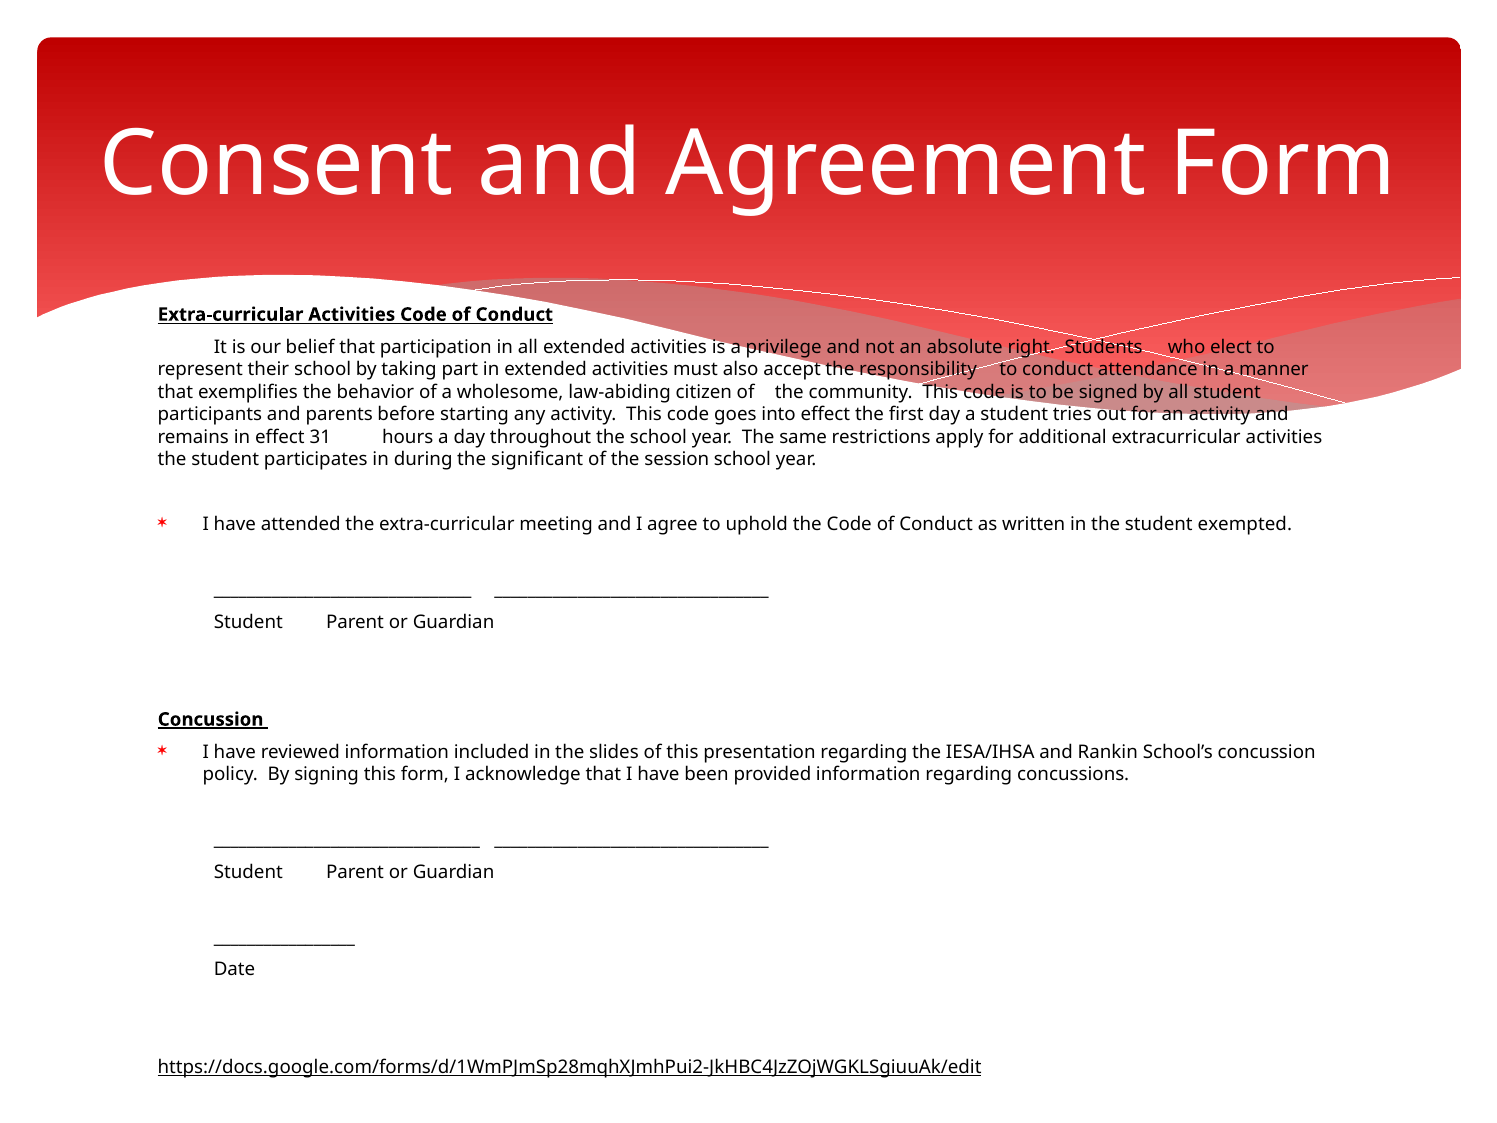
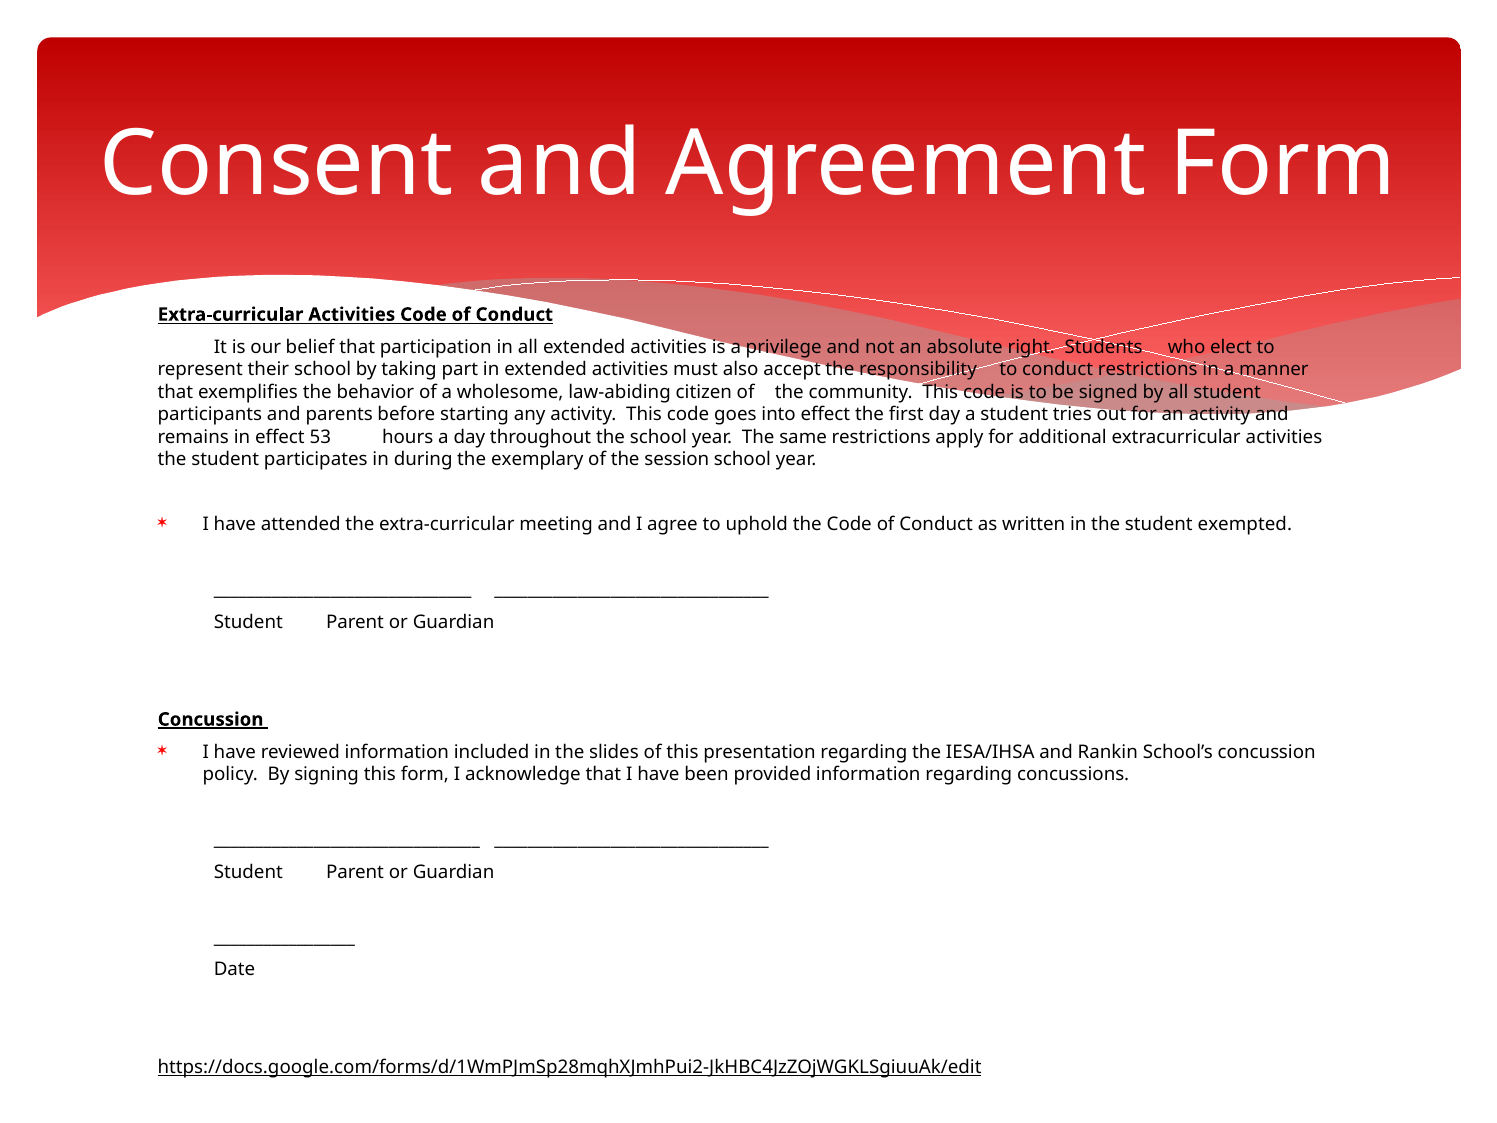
conduct attendance: attendance -> restrictions
31: 31 -> 53
significant: significant -> exemplary
